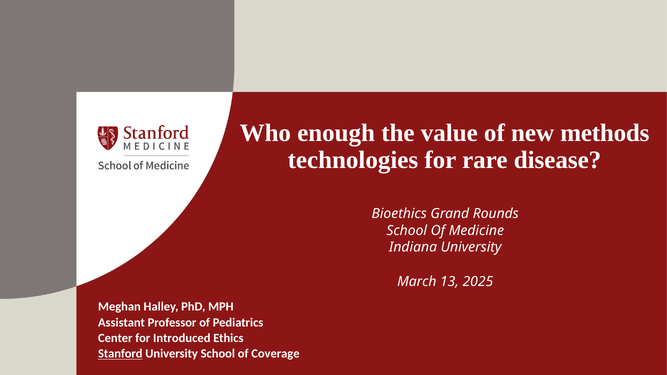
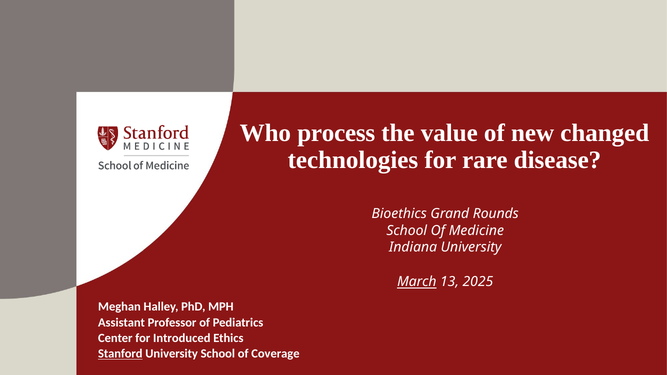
enough: enough -> process
methods: methods -> changed
March underline: none -> present
